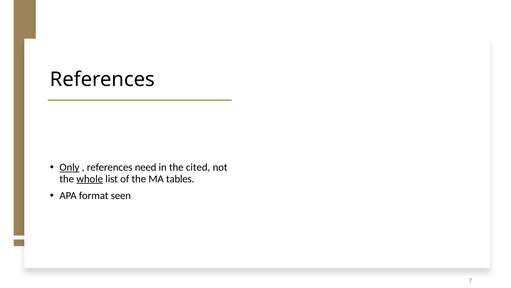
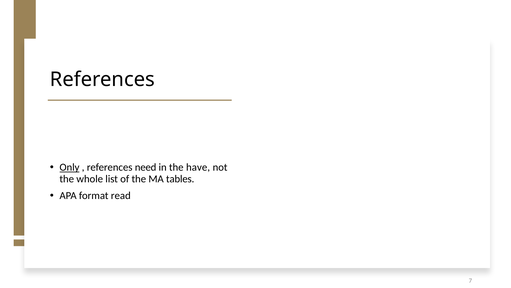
cited: cited -> have
whole underline: present -> none
seen: seen -> read
